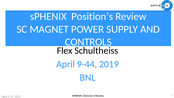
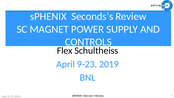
Position’s: Position’s -> Seconds’s
9-44: 9-44 -> 9-23
